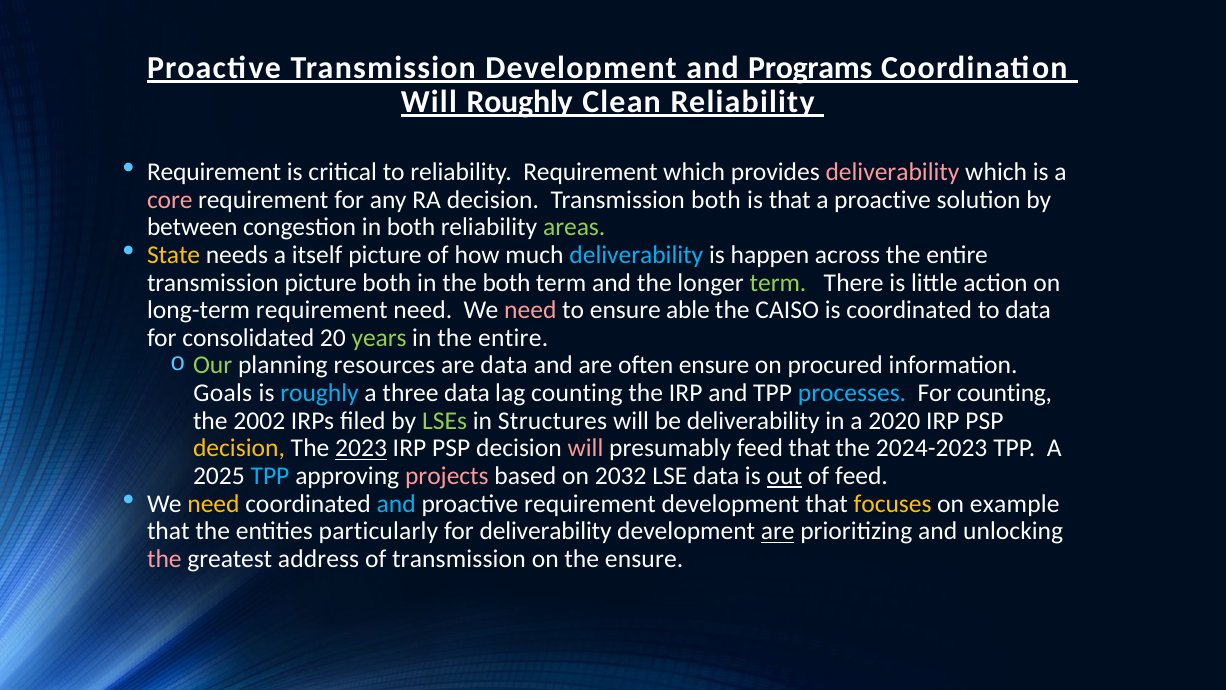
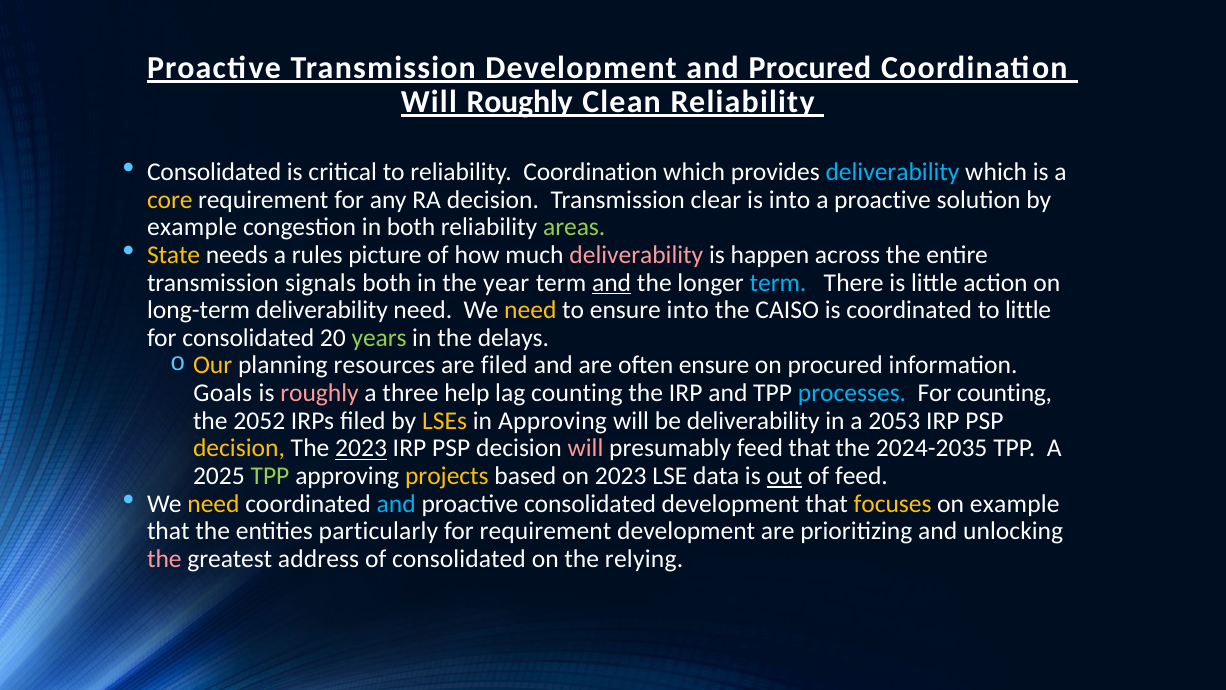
and Programs: Programs -> Procured
Requirement at (214, 172): Requirement -> Consolidated
reliability Requirement: Requirement -> Coordination
deliverability at (893, 172) colour: pink -> light blue
core colour: pink -> yellow
Transmission both: both -> clear
is that: that -> into
between at (192, 227): between -> example
itself: itself -> rules
deliverability at (636, 255) colour: light blue -> pink
transmission picture: picture -> signals
the both: both -> year
and at (612, 283) underline: none -> present
term at (778, 283) colour: light green -> light blue
long-term requirement: requirement -> deliverability
need at (530, 310) colour: pink -> yellow
ensure able: able -> into
to data: data -> little
in the entire: entire -> delays
Our colour: light green -> yellow
are data: data -> filed
roughly at (320, 393) colour: light blue -> pink
three data: data -> help
2002: 2002 -> 2052
LSEs colour: light green -> yellow
in Structures: Structures -> Approving
2020: 2020 -> 2053
2024-2023: 2024-2023 -> 2024-2035
TPP at (270, 476) colour: light blue -> light green
projects colour: pink -> yellow
on 2032: 2032 -> 2023
proactive requirement: requirement -> consolidated
for deliverability: deliverability -> requirement
are at (778, 531) underline: present -> none
of transmission: transmission -> consolidated
the ensure: ensure -> relying
